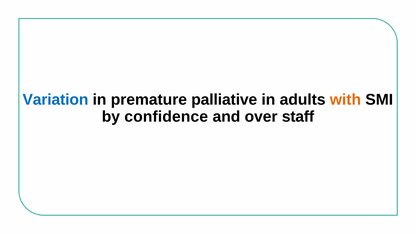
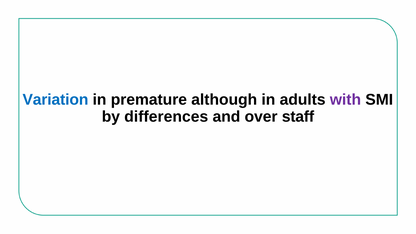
palliative: palliative -> although
with colour: orange -> purple
confidence: confidence -> differences
